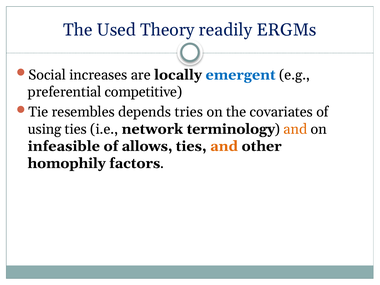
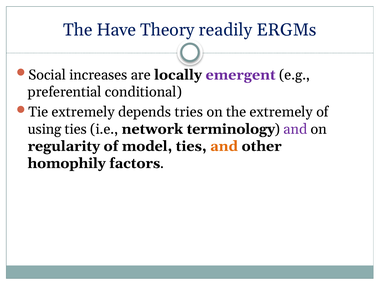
Used: Used -> Have
emergent colour: blue -> purple
competitive: competitive -> conditional
Tie resembles: resembles -> extremely
the covariates: covariates -> extremely
and at (295, 129) colour: orange -> purple
infeasible: infeasible -> regularity
allows: allows -> model
